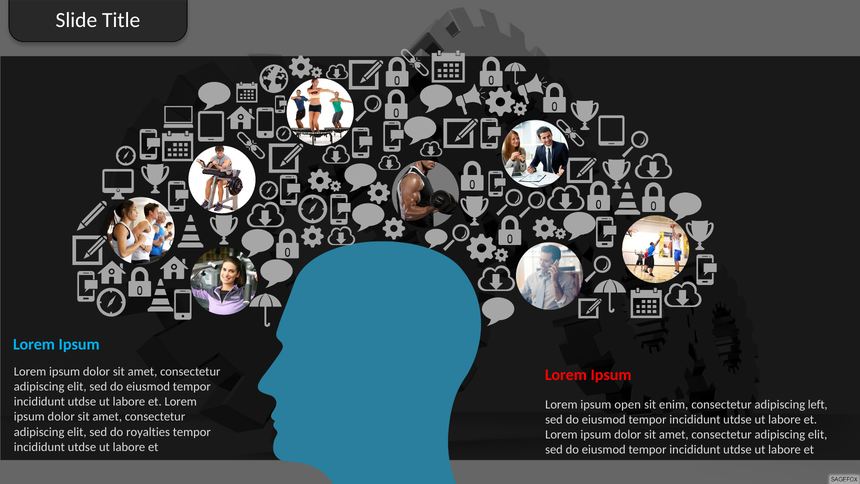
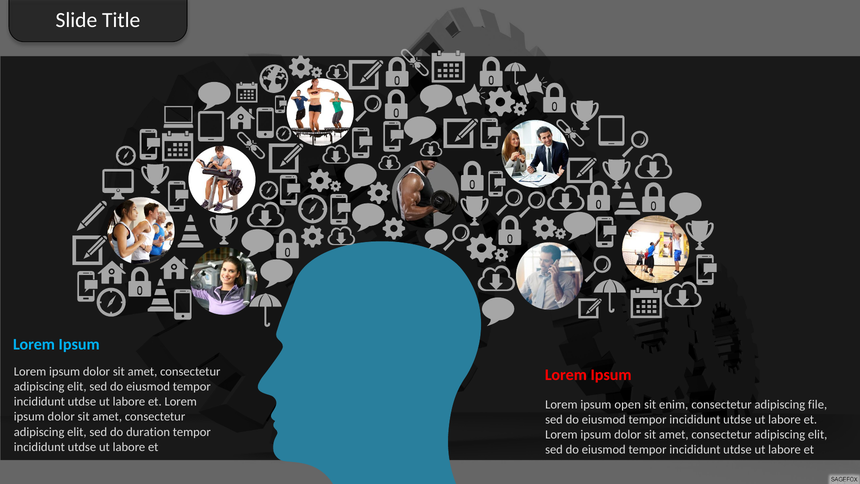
left: left -> file
royalties: royalties -> duration
